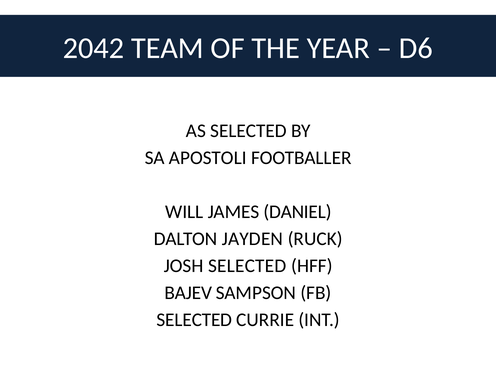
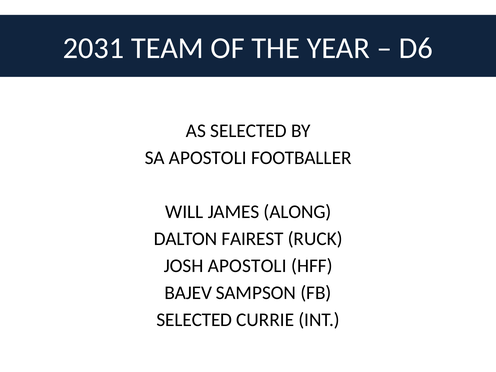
2042: 2042 -> 2031
DANIEL: DANIEL -> ALONG
JAYDEN: JAYDEN -> FAIREST
JOSH SELECTED: SELECTED -> APOSTOLI
